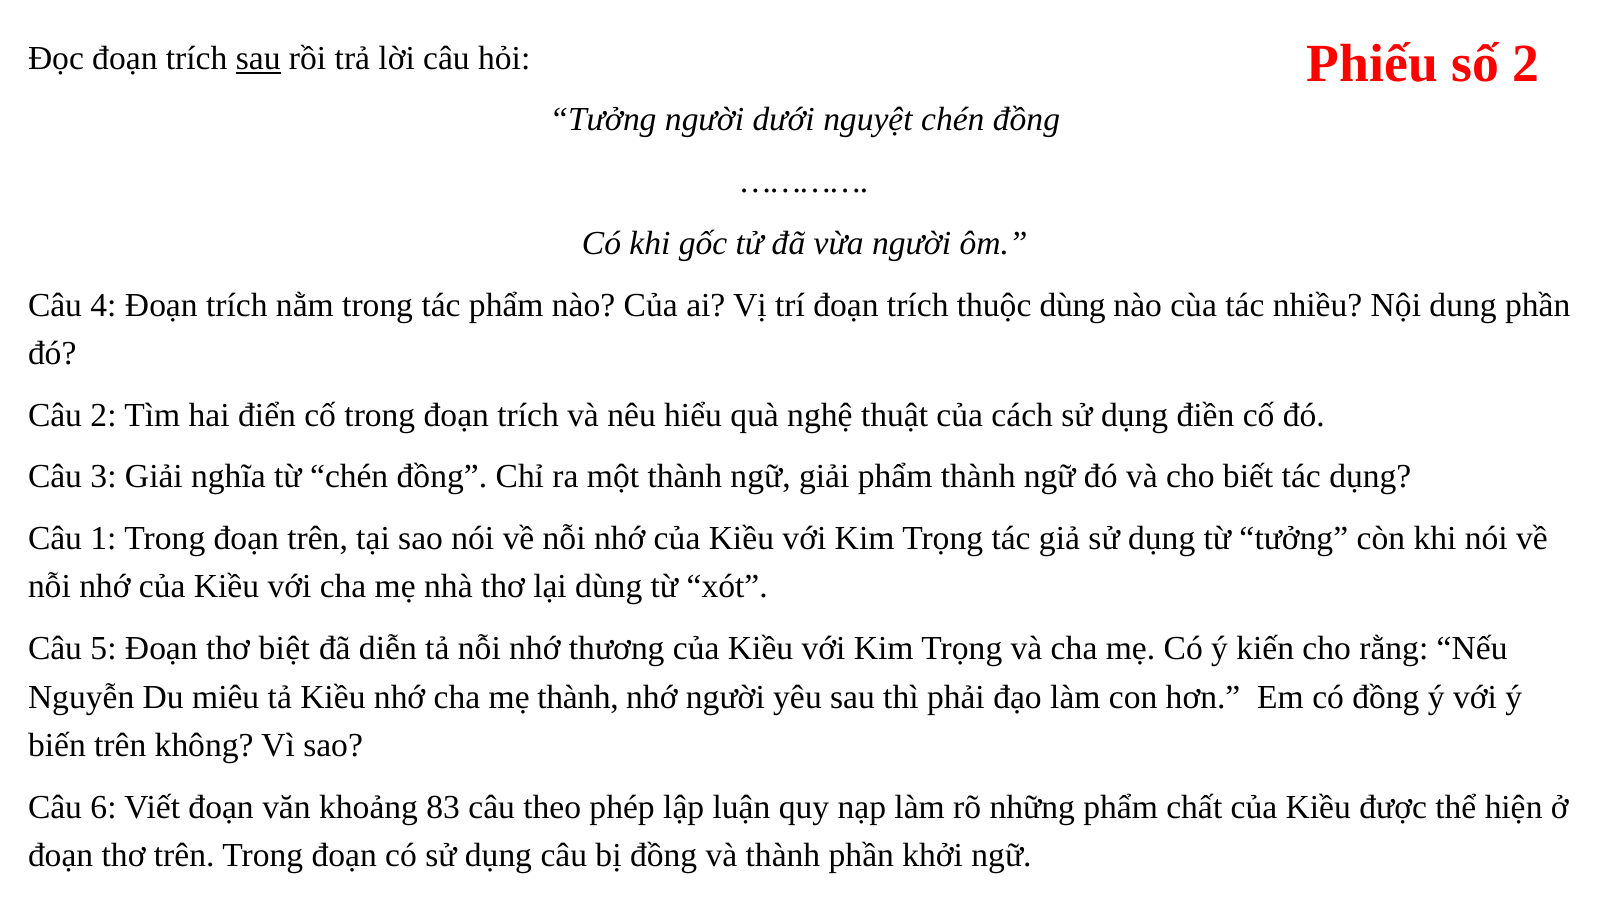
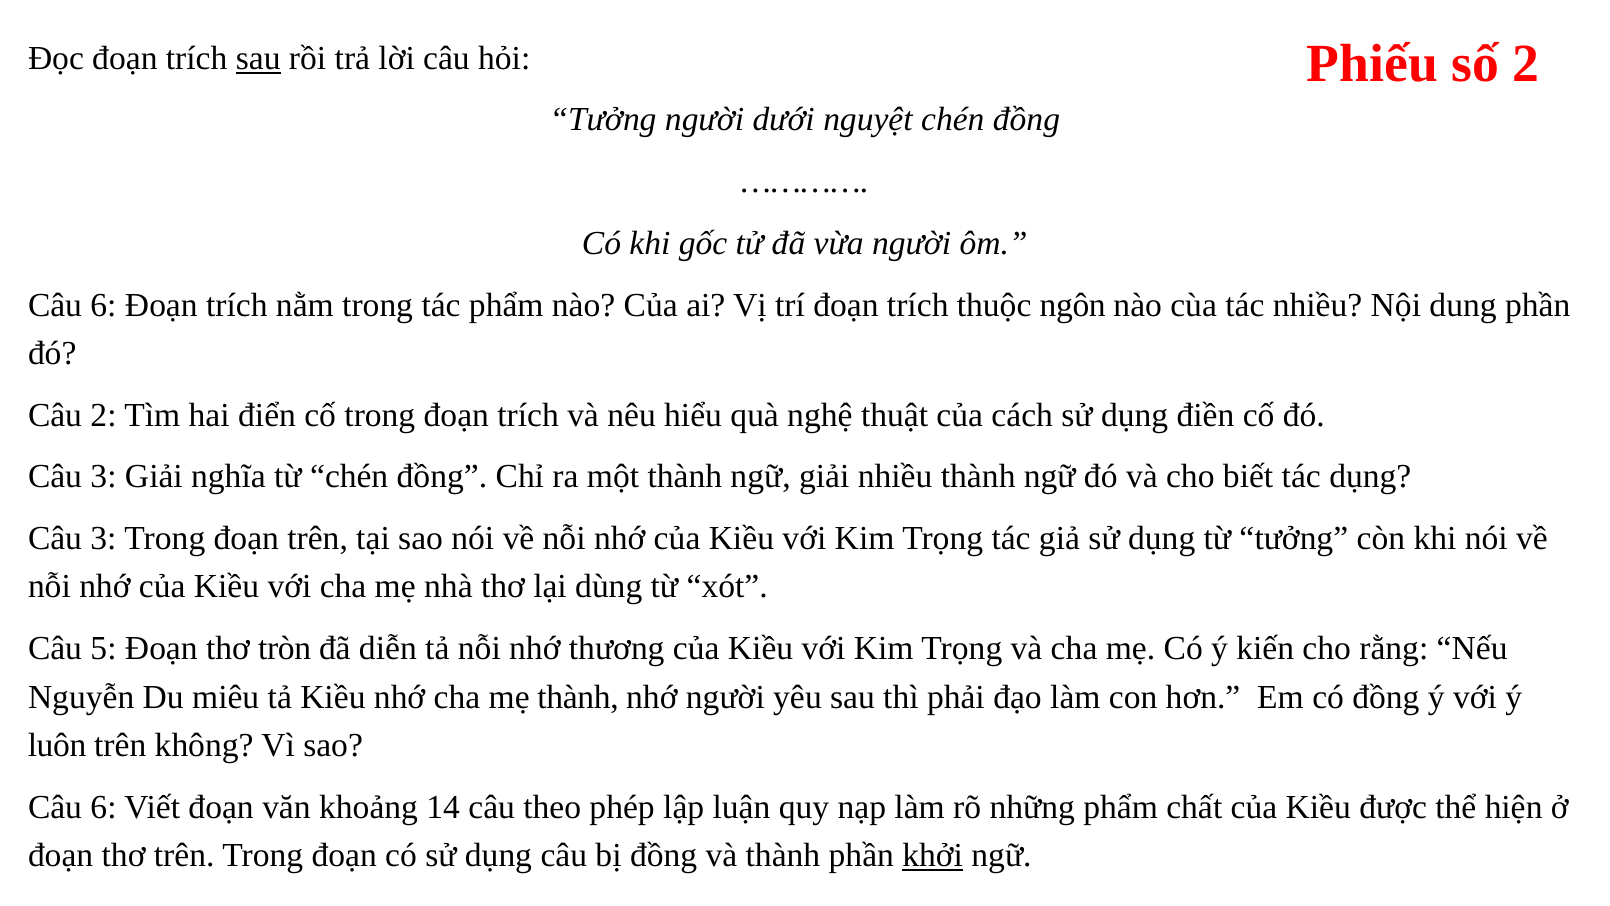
4 at (103, 305): 4 -> 6
thuộc dùng: dùng -> ngôn
giải phẩm: phẩm -> nhiều
1 at (103, 538): 1 -> 3
biệt: biệt -> tròn
biến: biến -> luôn
83: 83 -> 14
khởi underline: none -> present
